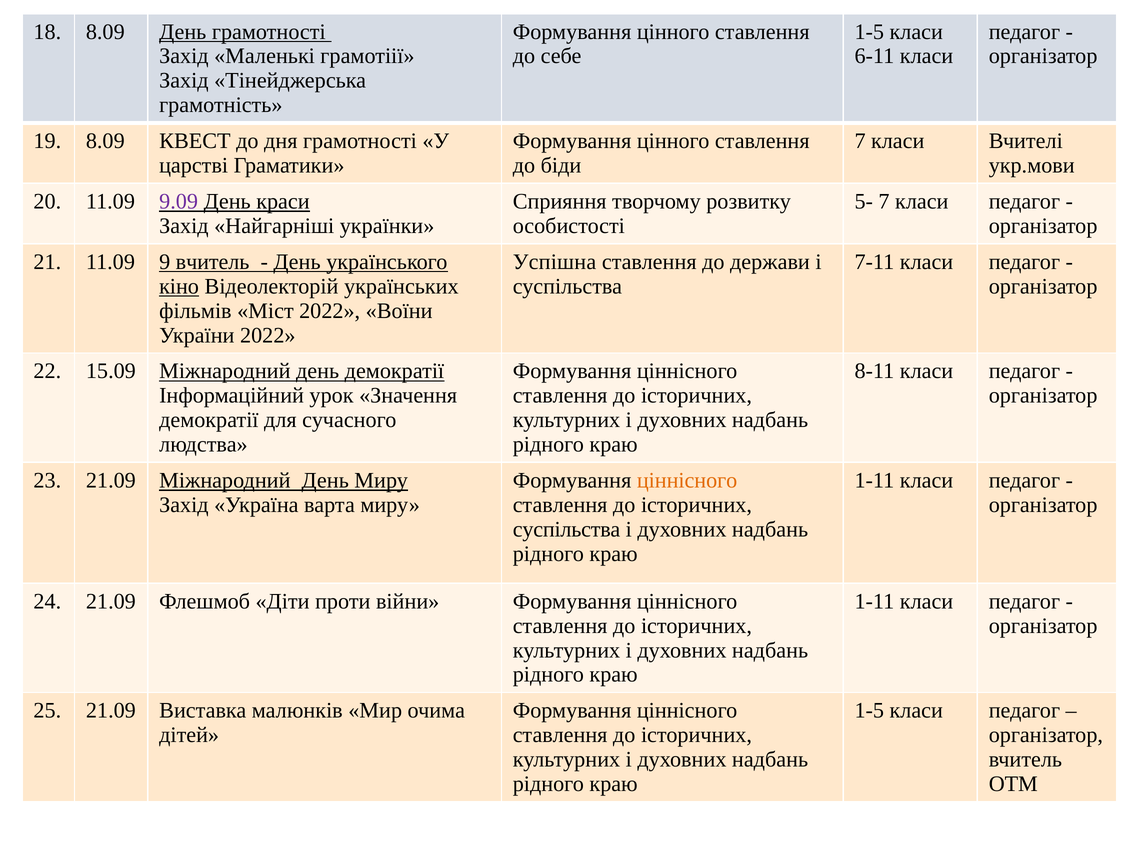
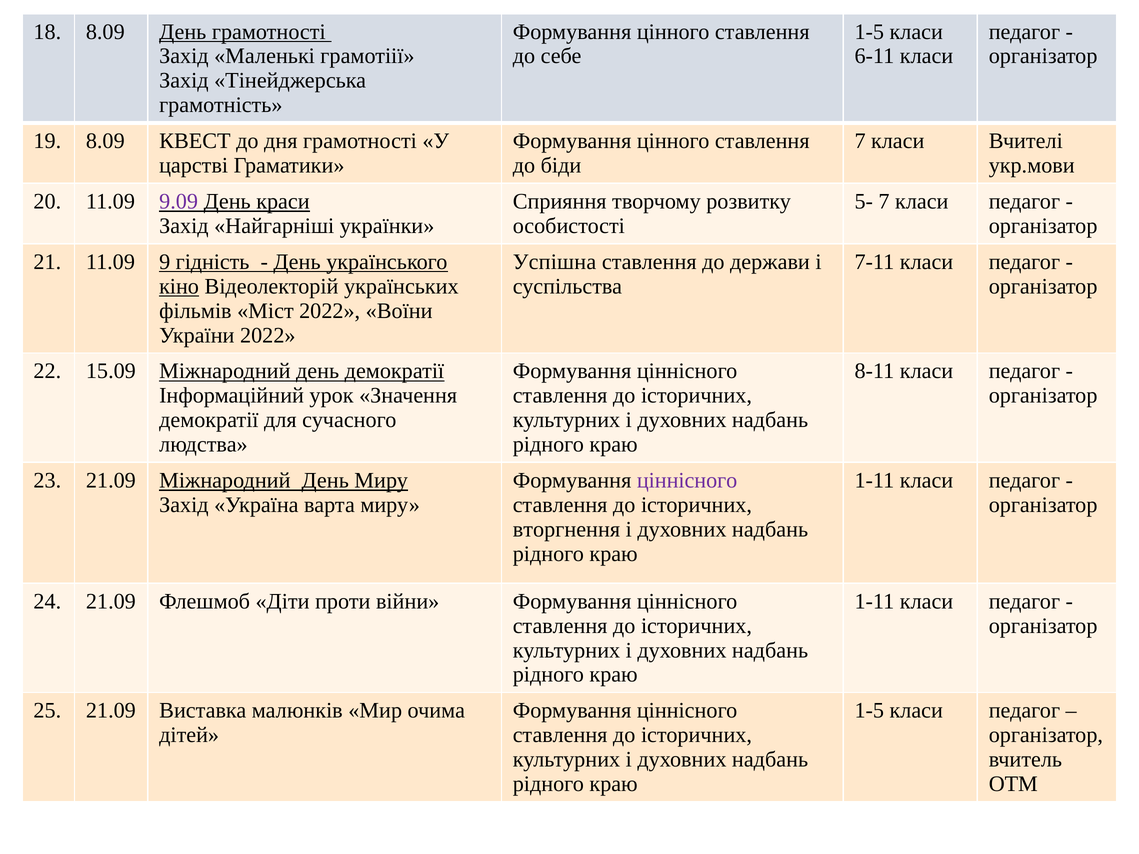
9 вчитель: вчитель -> гідність
ціннісного at (687, 481) colour: orange -> purple
суспільства at (567, 530): суспільства -> вторгнення
